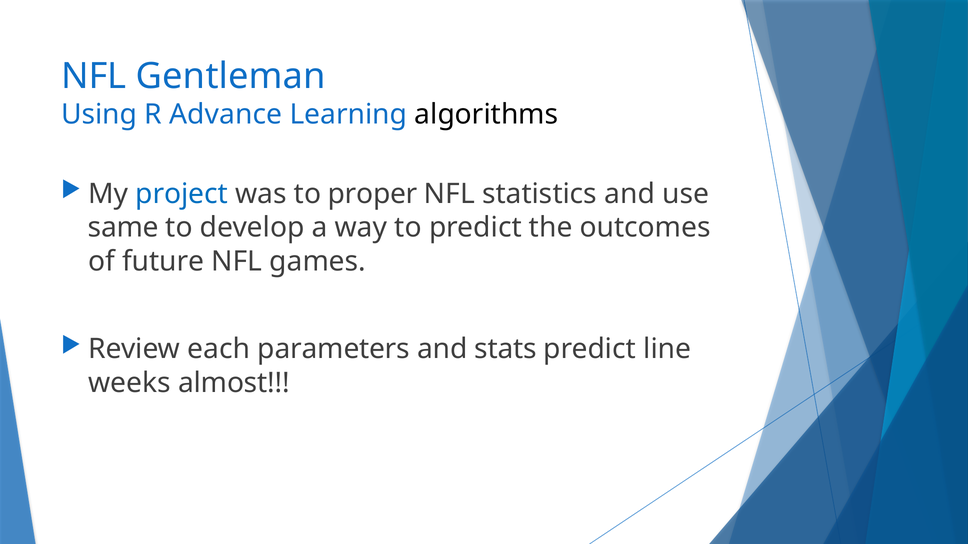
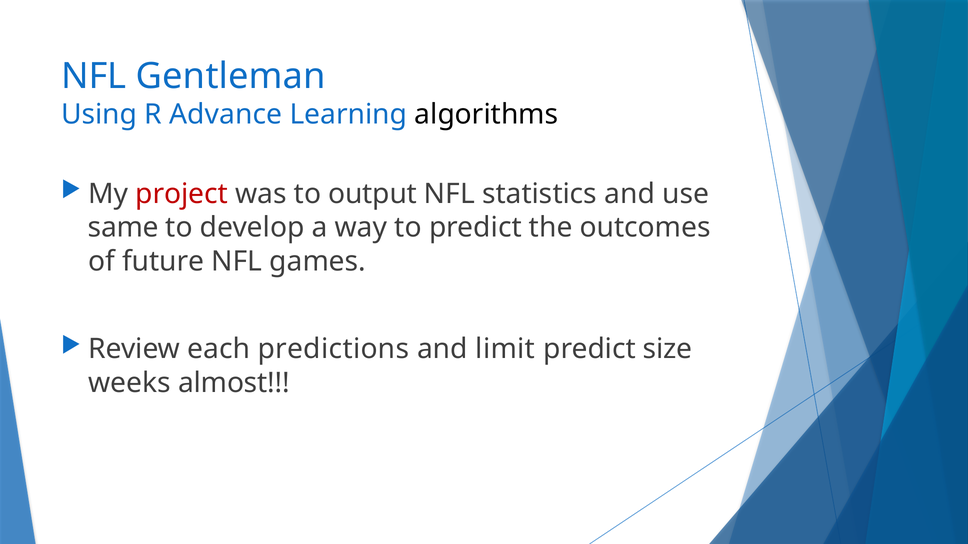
project colour: blue -> red
proper: proper -> output
parameters: parameters -> predictions
stats: stats -> limit
line: line -> size
